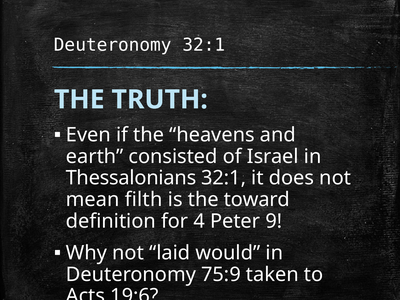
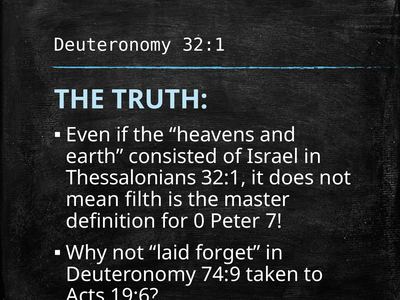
toward: toward -> master
4: 4 -> 0
9: 9 -> 7
would: would -> forget
75:9: 75:9 -> 74:9
